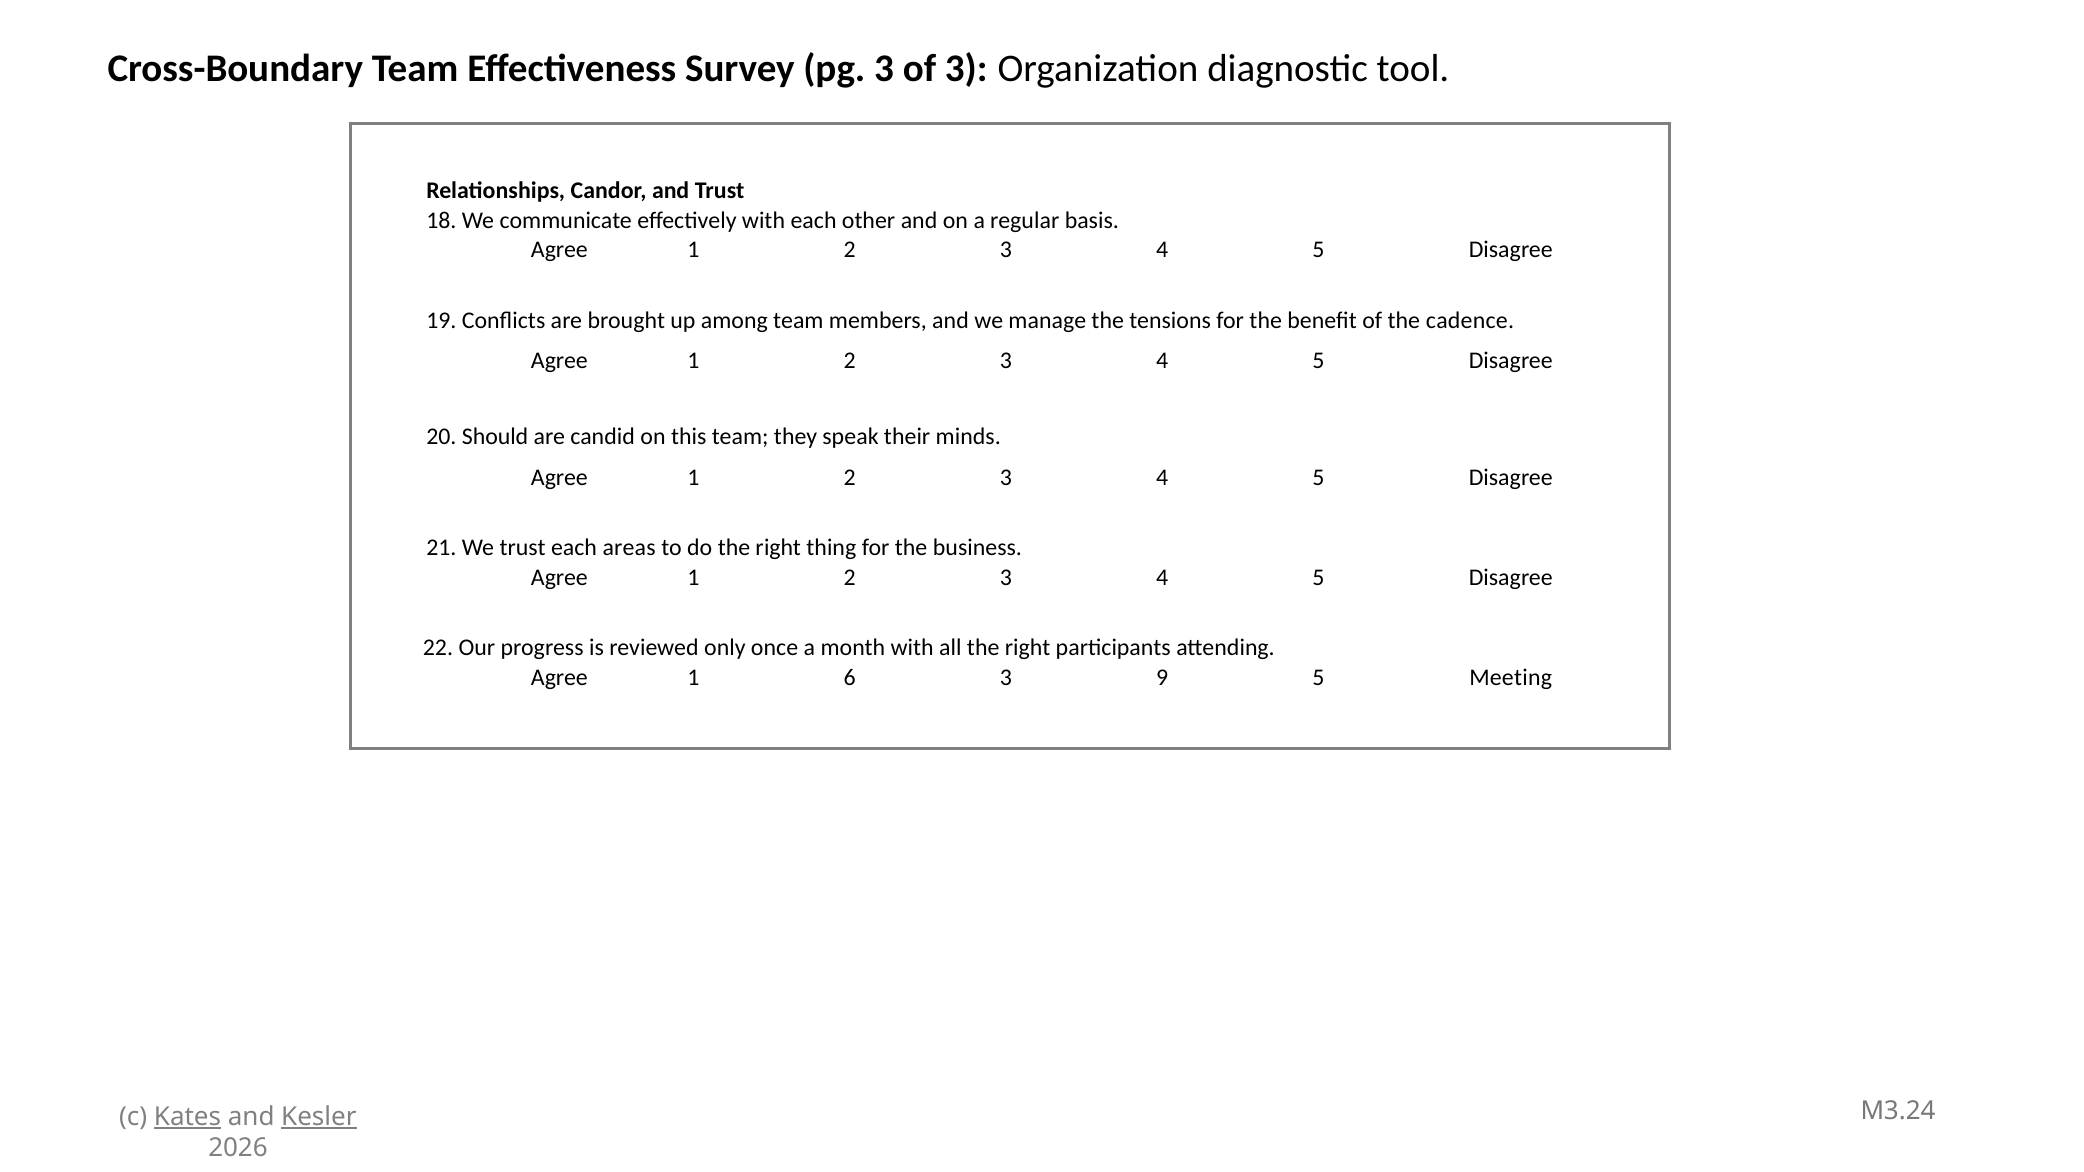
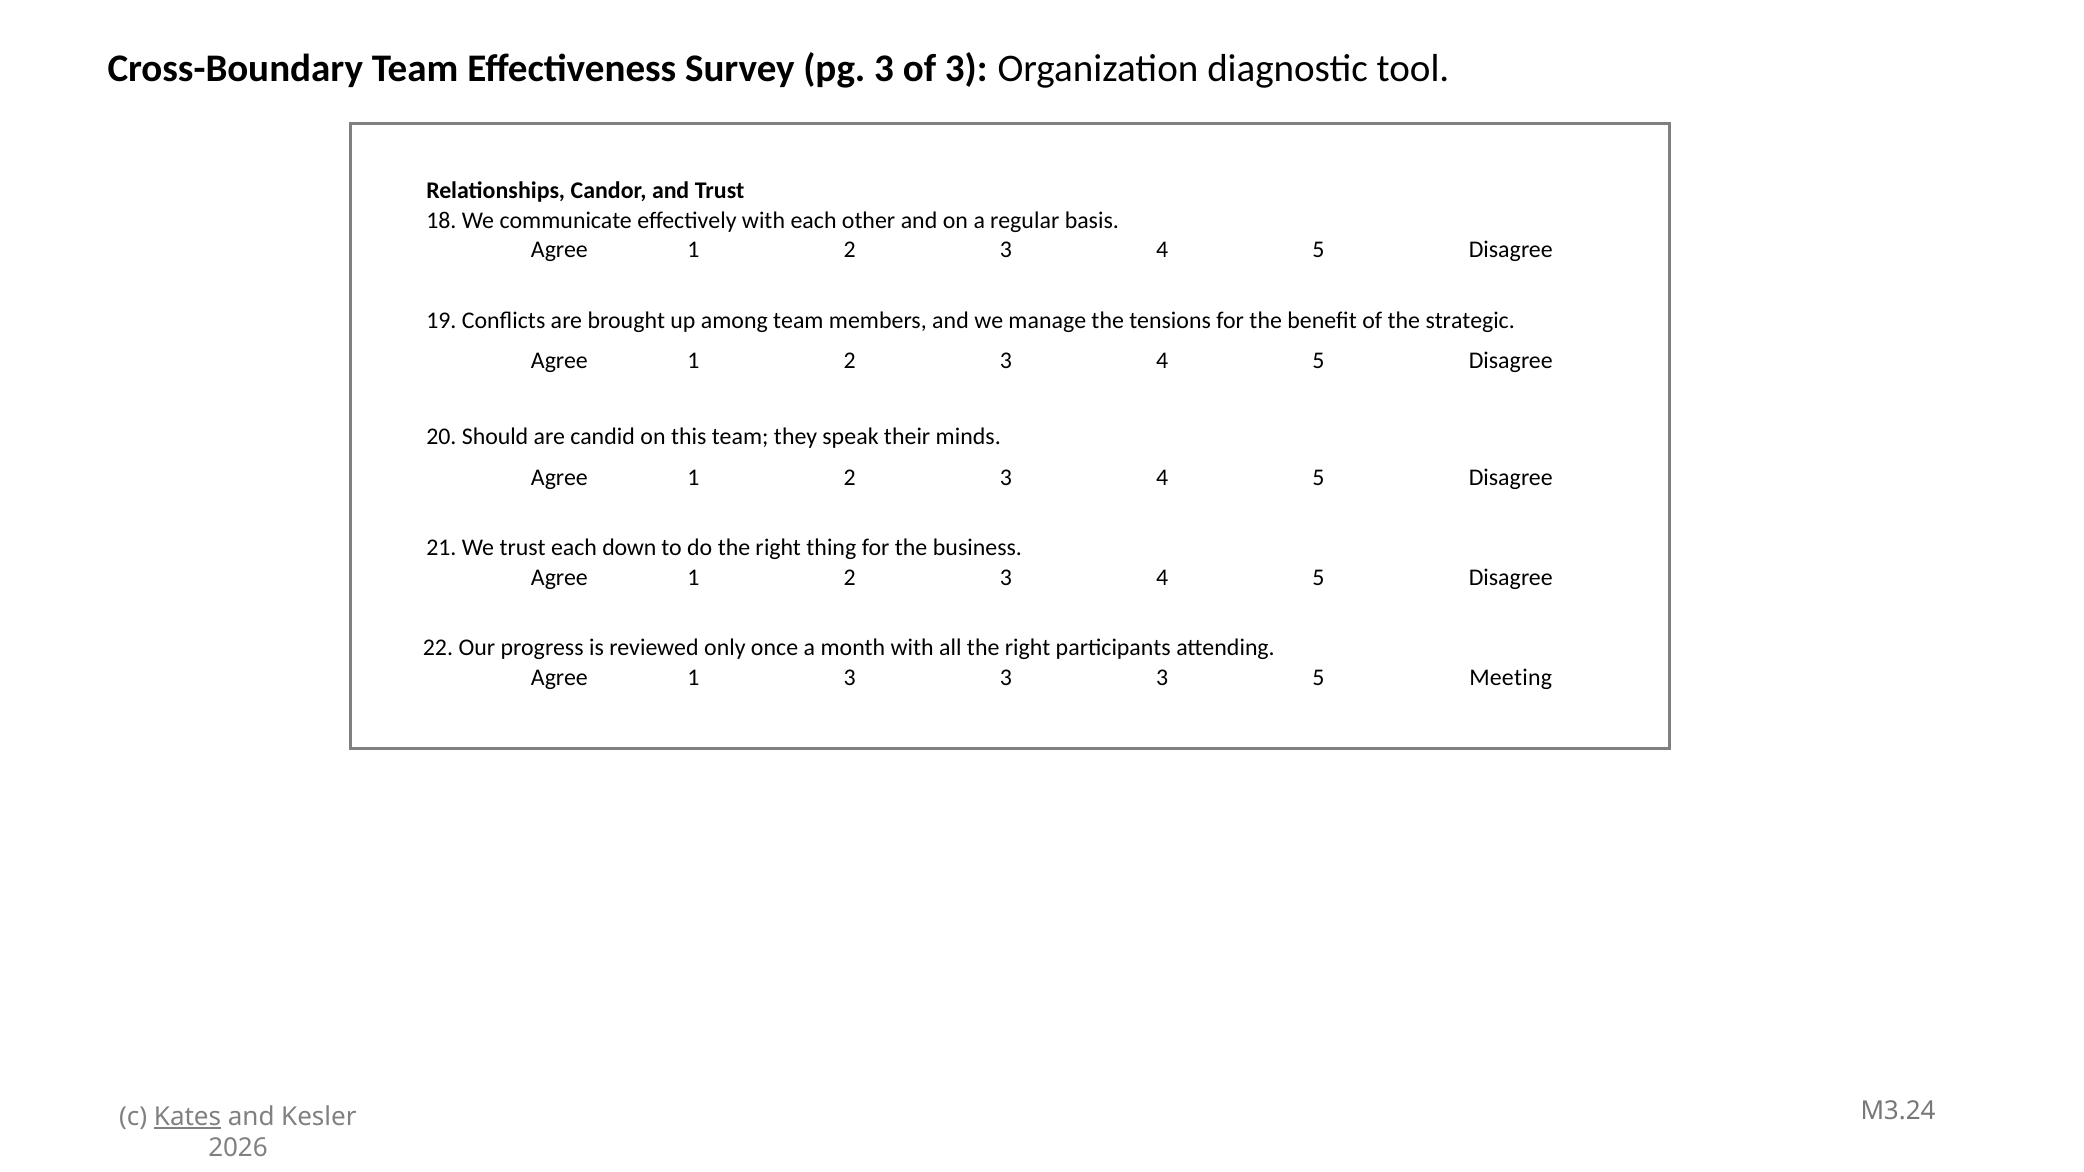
cadence: cadence -> strategic
areas: areas -> down
1 6: 6 -> 3
9 at (1162, 677): 9 -> 3
Kesler underline: present -> none
